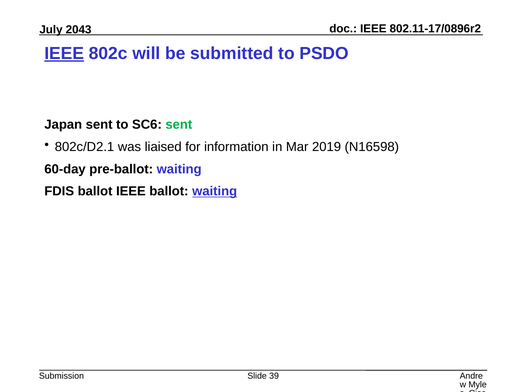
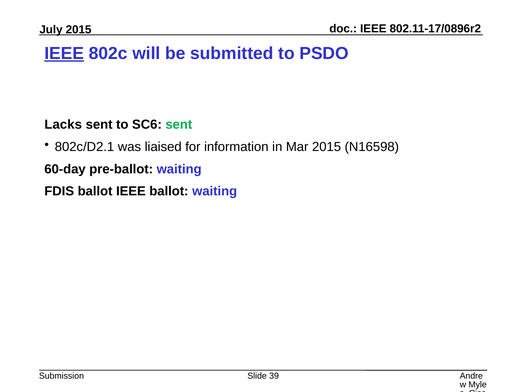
2043 at (79, 30): 2043 -> 2015
Japan: Japan -> Lacks
Mar 2019: 2019 -> 2015
waiting at (215, 191) underline: present -> none
